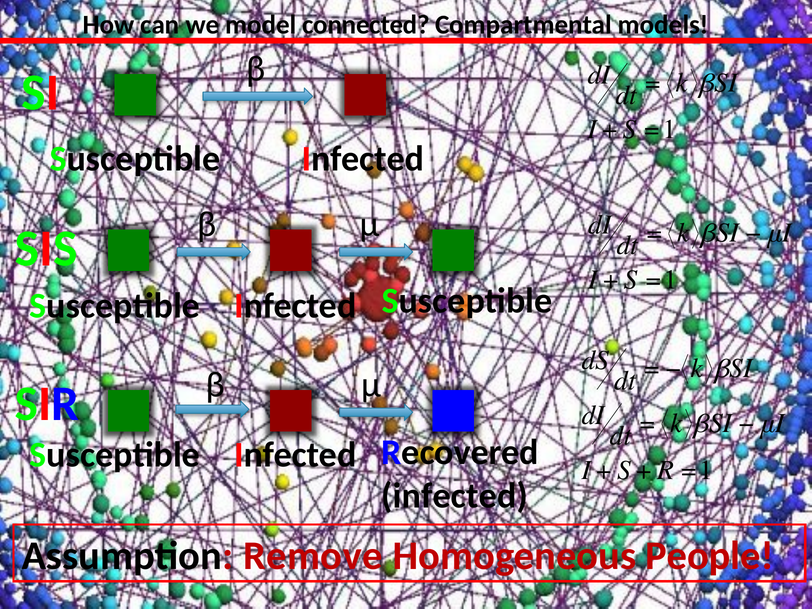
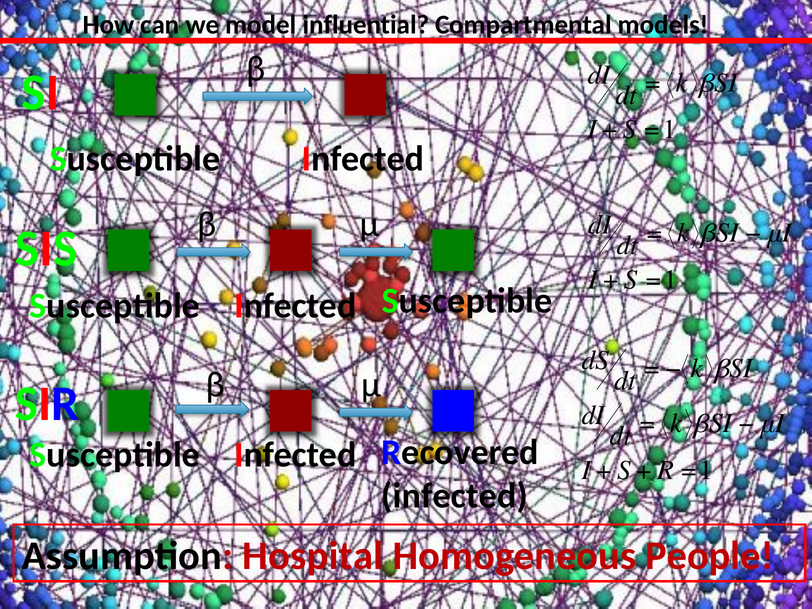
connected: connected -> influential
Remove: Remove -> Hospital
